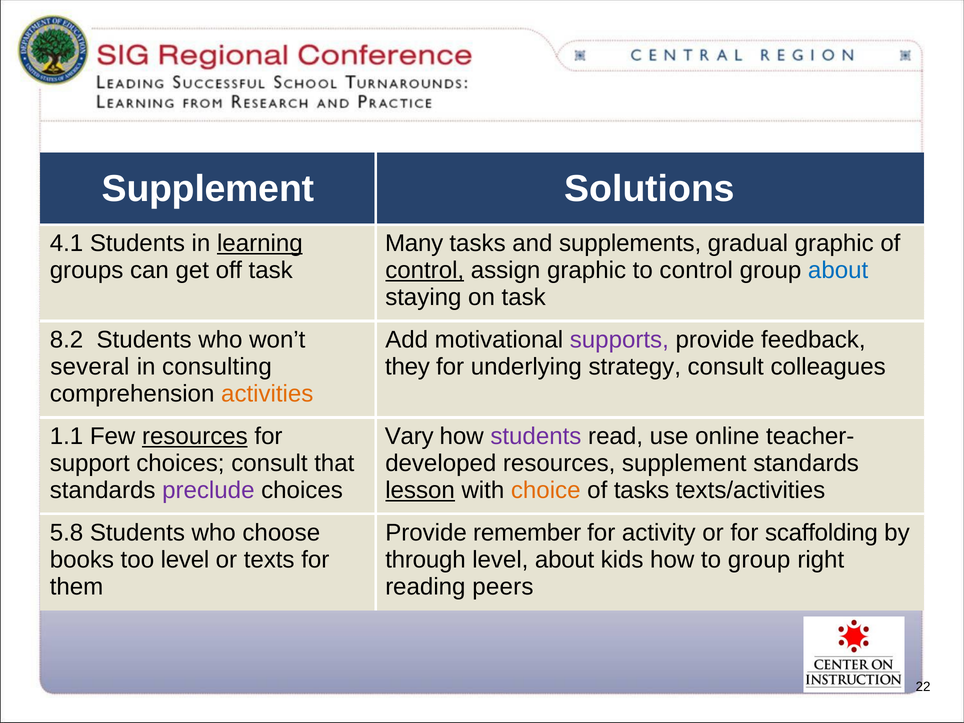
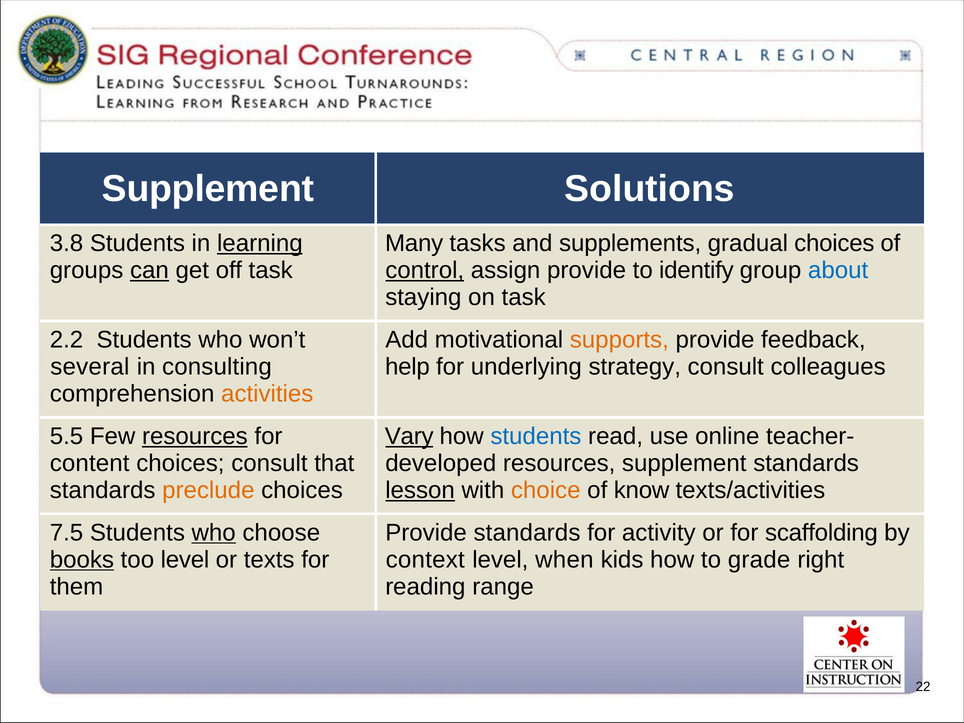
4.1: 4.1 -> 3.8
gradual graphic: graphic -> choices
can underline: none -> present
assign graphic: graphic -> provide
to control: control -> identify
8.2: 8.2 -> 2.2
supports colour: purple -> orange
they: they -> help
1.1: 1.1 -> 5.5
Vary underline: none -> present
students at (536, 436) colour: purple -> blue
support: support -> content
preclude colour: purple -> orange
of tasks: tasks -> know
5.8: 5.8 -> 7.5
who at (214, 533) underline: none -> present
Provide remember: remember -> standards
books underline: none -> present
through: through -> context
level about: about -> when
to group: group -> grade
peers: peers -> range
